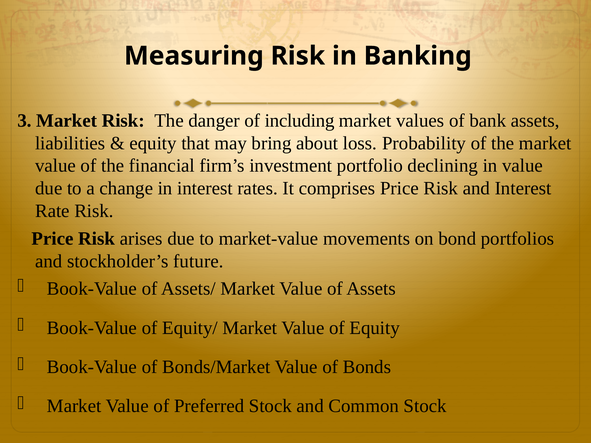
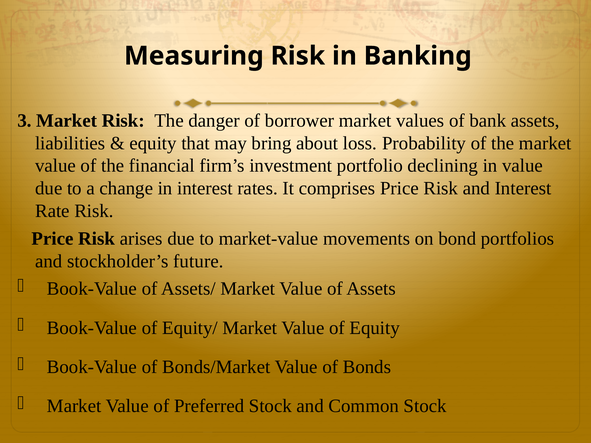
including: including -> borrower
